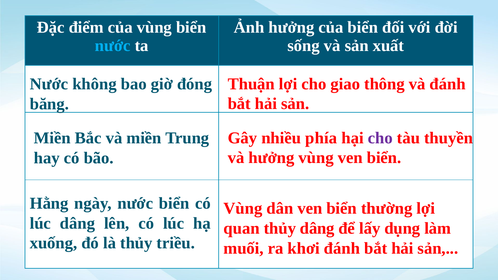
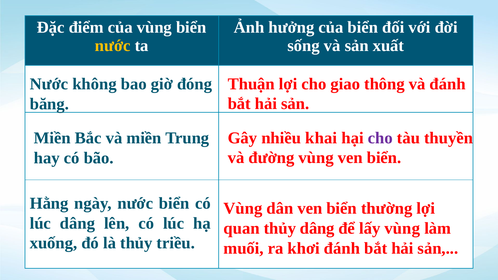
nước at (113, 46) colour: light blue -> yellow
phía: phía -> khai
và hưởng: hưởng -> đường
lấy dụng: dụng -> vùng
